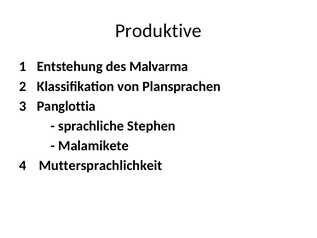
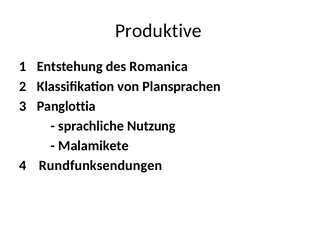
Malvarma: Malvarma -> Romanica
Stephen: Stephen -> Nutzung
Muttersprachlichkeit: Muttersprachlichkeit -> Rundfunksendungen
